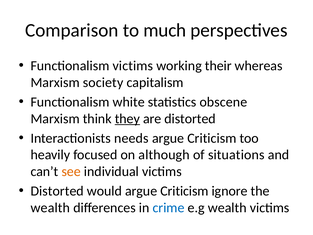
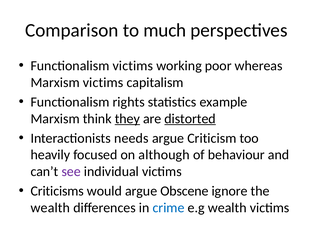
their: their -> poor
Marxism society: society -> victims
white: white -> rights
obscene: obscene -> example
distorted at (190, 119) underline: none -> present
situations: situations -> behaviour
see colour: orange -> purple
Distorted at (57, 191): Distorted -> Criticisms
would argue Criticism: Criticism -> Obscene
